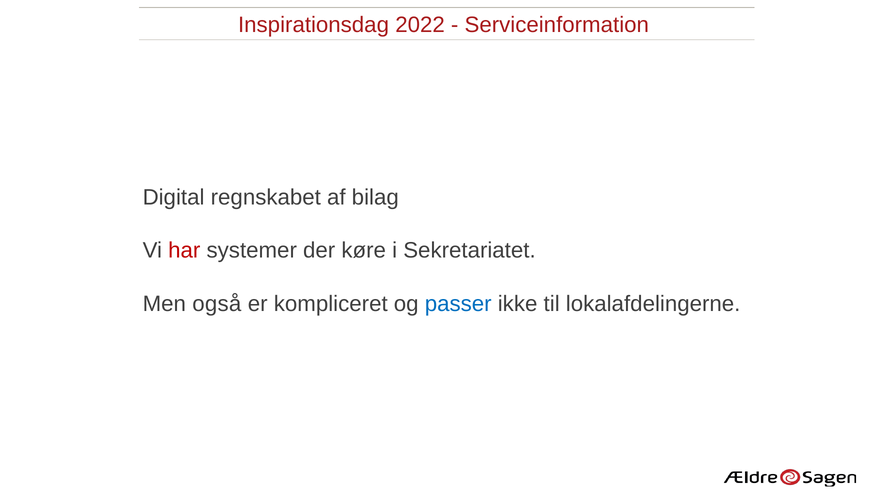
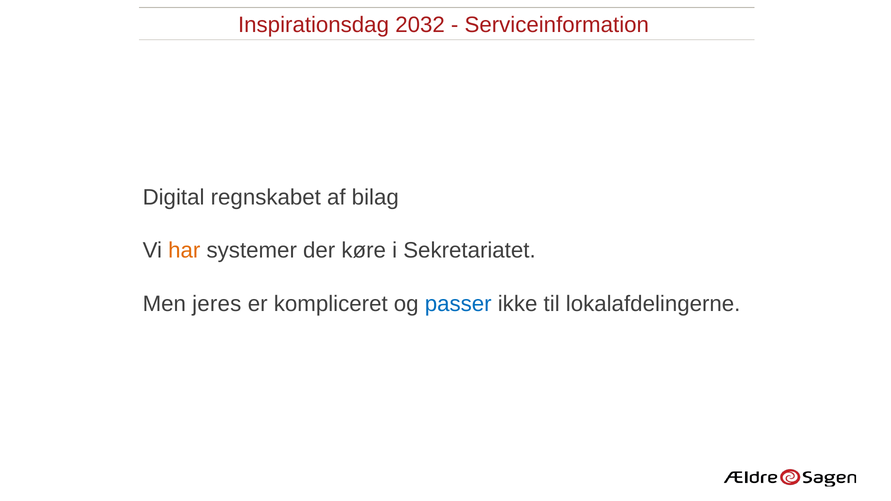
2022: 2022 -> 2032
har colour: red -> orange
også: også -> jeres
